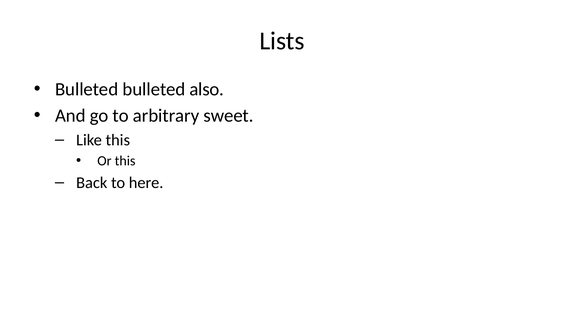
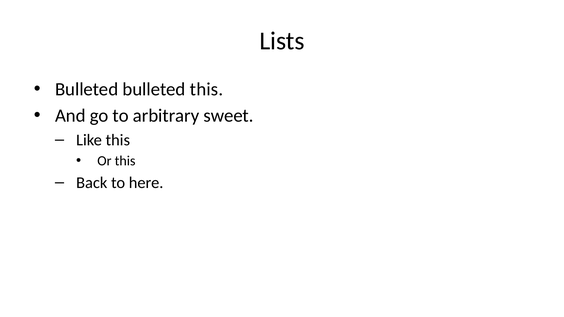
bulleted also: also -> this
